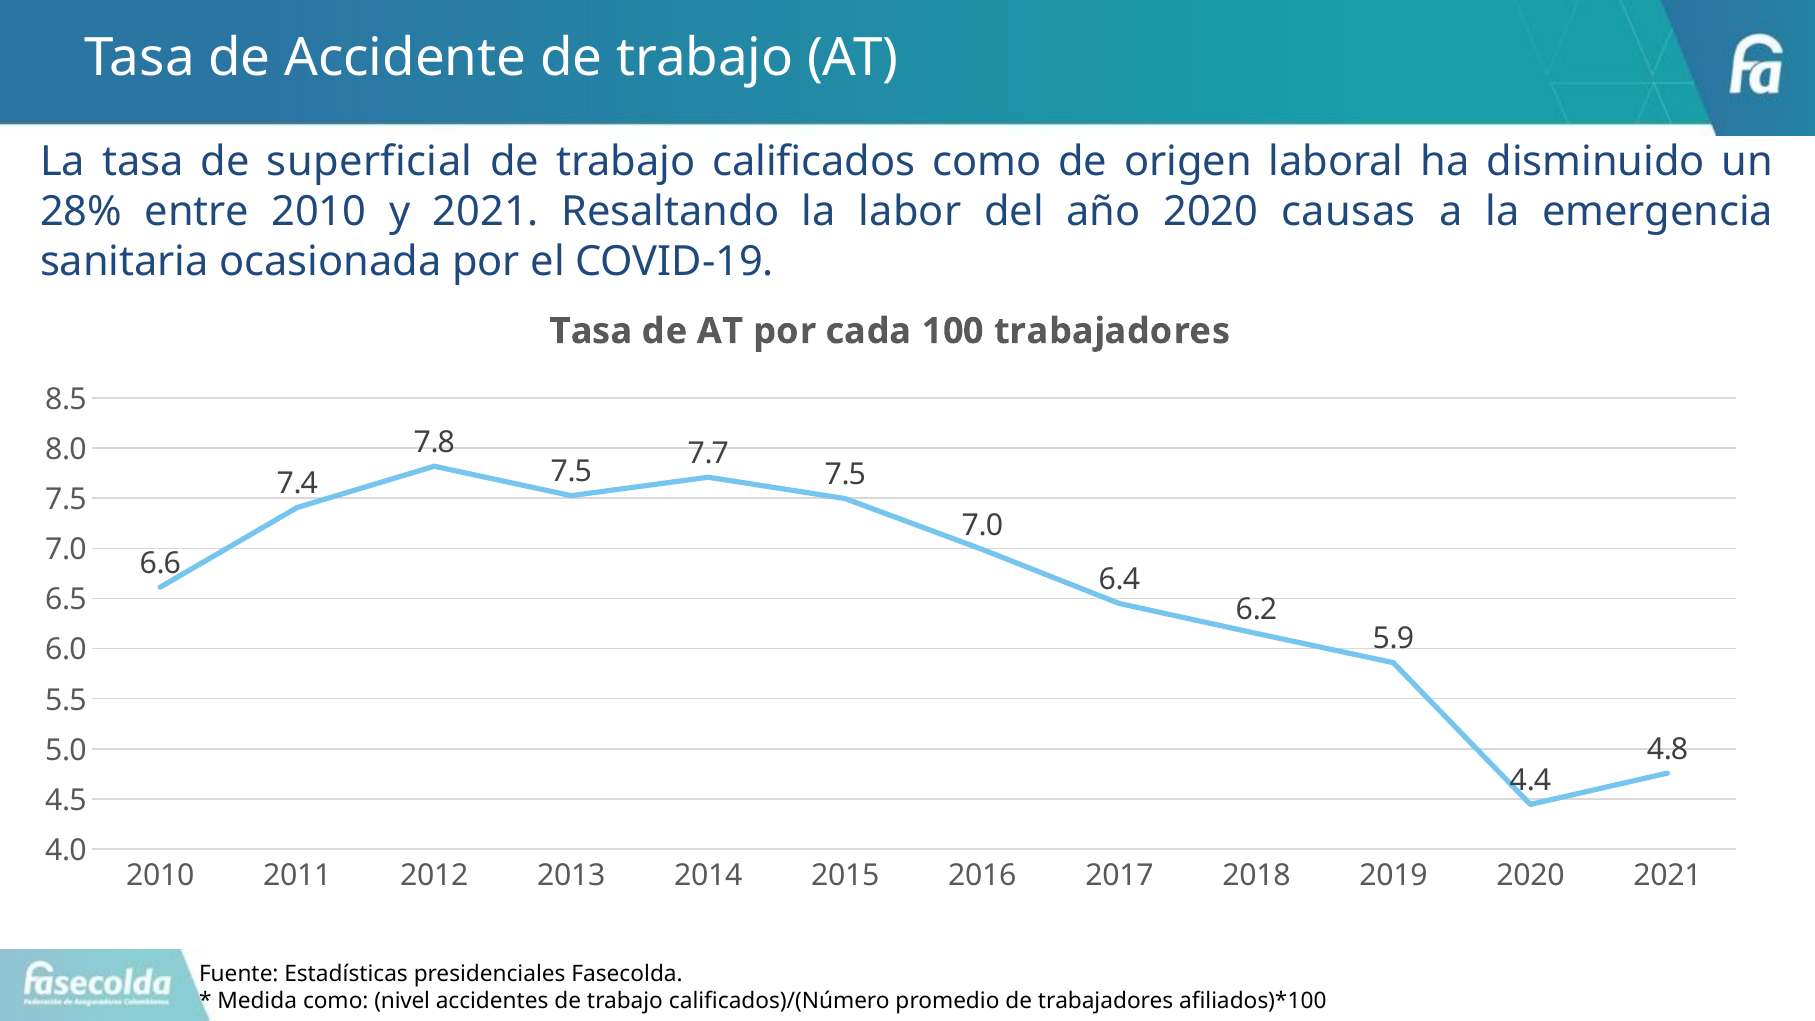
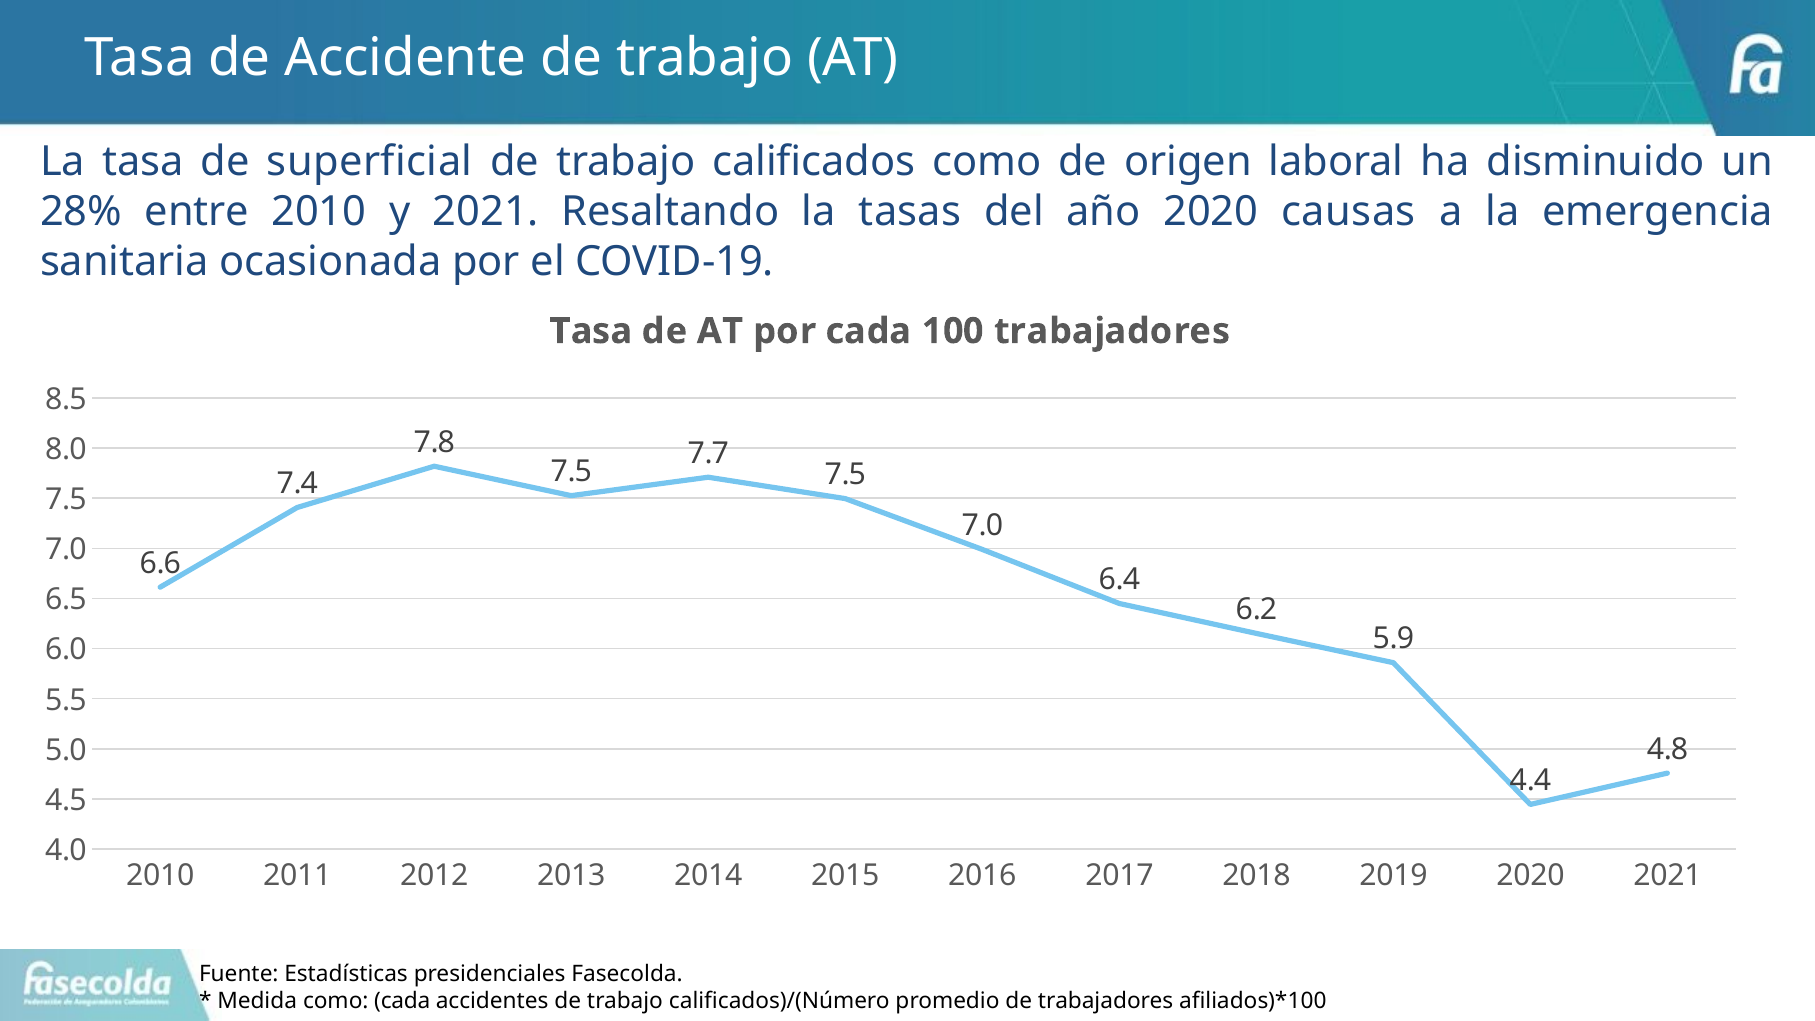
labor: labor -> tasas
como nivel: nivel -> cada
